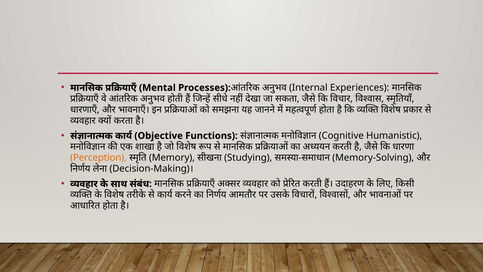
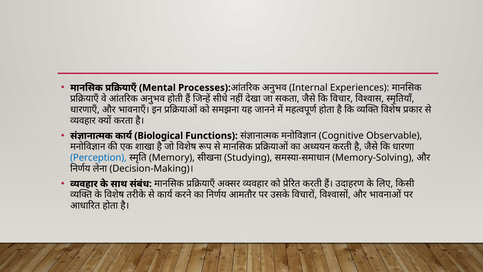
Objective: Objective -> Biological
Humanistic: Humanistic -> Observable
Perception colour: orange -> blue
